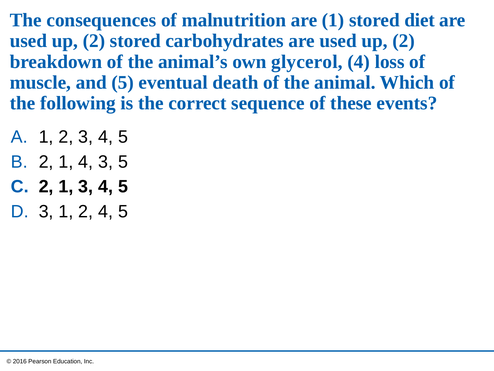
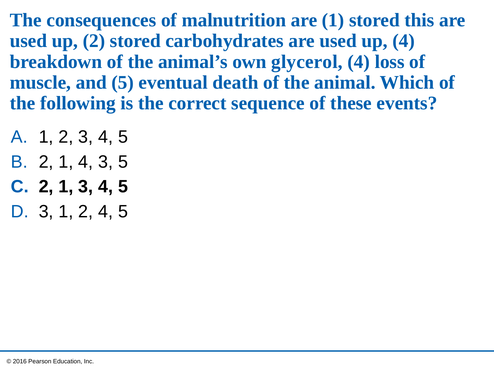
diet: diet -> this
2 at (404, 41): 2 -> 4
